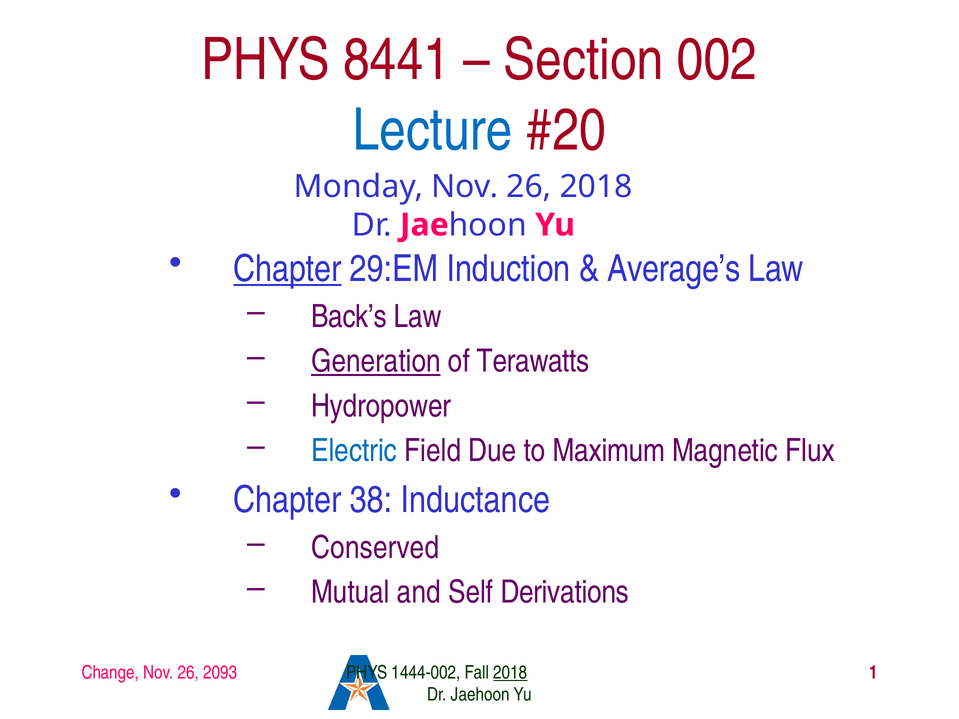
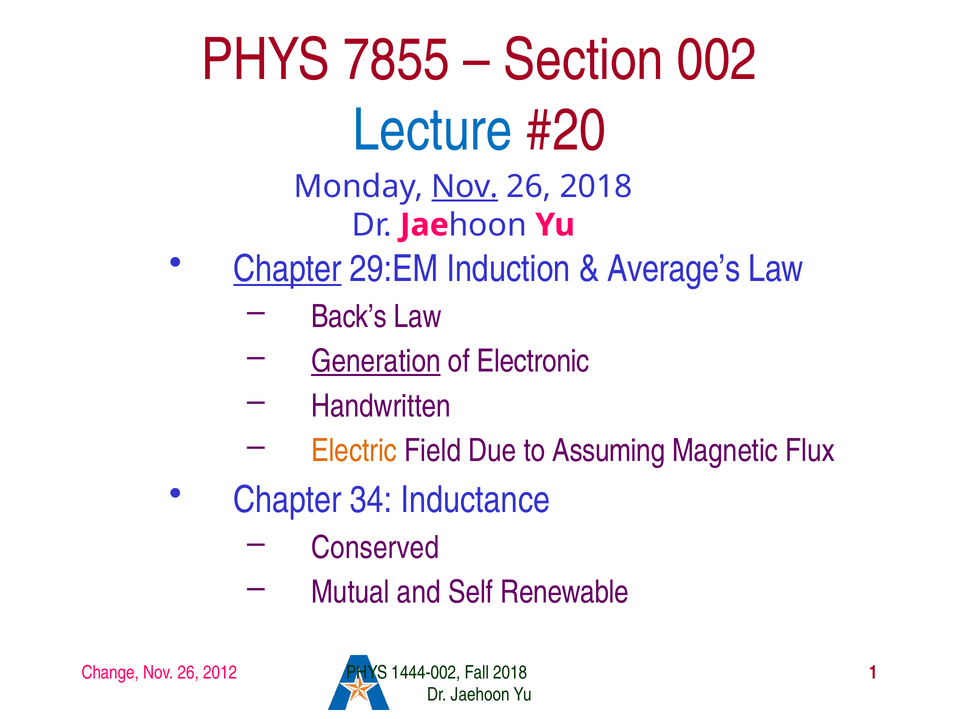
8441: 8441 -> 7855
Nov at (465, 187) underline: none -> present
Terawatts: Terawatts -> Electronic
Hydropower: Hydropower -> Handwritten
Electric colour: blue -> orange
Maximum: Maximum -> Assuming
38: 38 -> 34
Derivations: Derivations -> Renewable
2093: 2093 -> 2012
2018 at (510, 673) underline: present -> none
